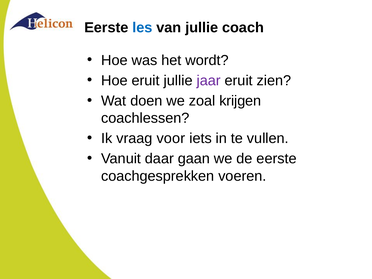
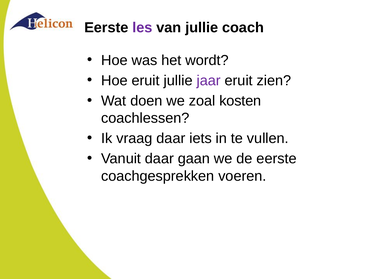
les colour: blue -> purple
krijgen: krijgen -> kosten
vraag voor: voor -> daar
